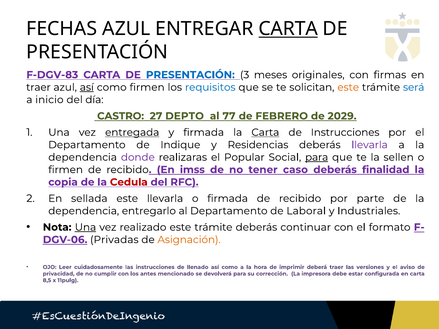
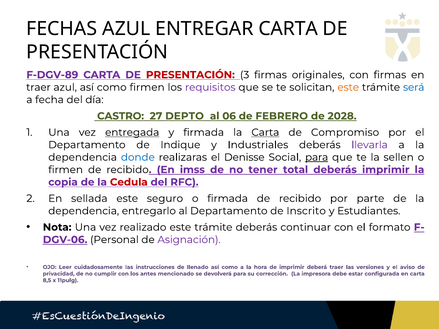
CARTA at (288, 29) underline: present -> none
F-DGV-83: F-DGV-83 -> F-DGV-89
PRESENTACIÓN at (190, 75) colour: blue -> red
3 meses: meses -> firmas
así at (87, 87) underline: present -> none
requisitos colour: blue -> purple
inicio: inicio -> fecha
77: 77 -> 06
2029: 2029 -> 2028
de Instrucciones: Instrucciones -> Compromiso
Residencias: Residencias -> Industriales
donde colour: purple -> blue
Popular: Popular -> Denisse
caso: caso -> total
deberás finalidad: finalidad -> imprimir
este llevarla: llevarla -> seguro
Laboral: Laboral -> Inscrito
Industriales: Industriales -> Estudiantes
Una at (85, 227) underline: present -> none
Privadas: Privadas -> Personal
Asignación colour: orange -> purple
